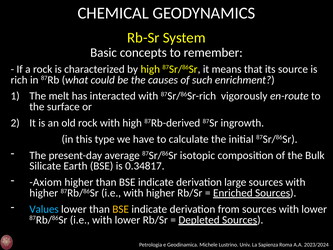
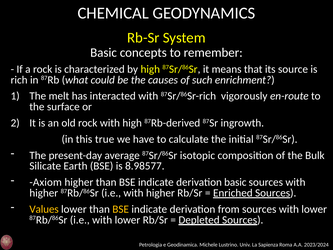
type: type -> true
0.34817: 0.34817 -> 8.98577
derivation large: large -> basic
Values colour: light blue -> yellow
